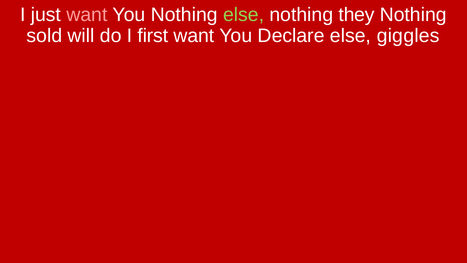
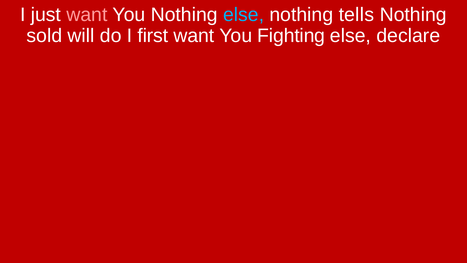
else at (244, 15) colour: light green -> light blue
they: they -> tells
Declare: Declare -> Fighting
giggles: giggles -> declare
